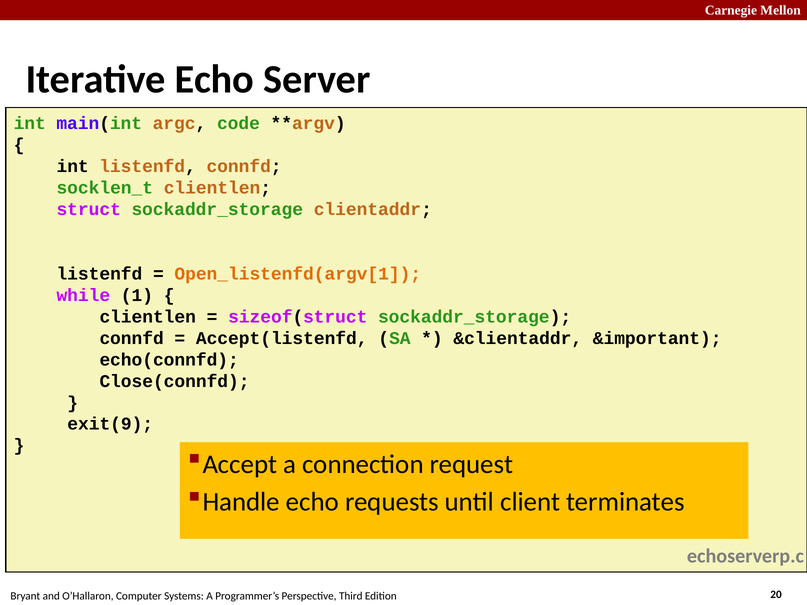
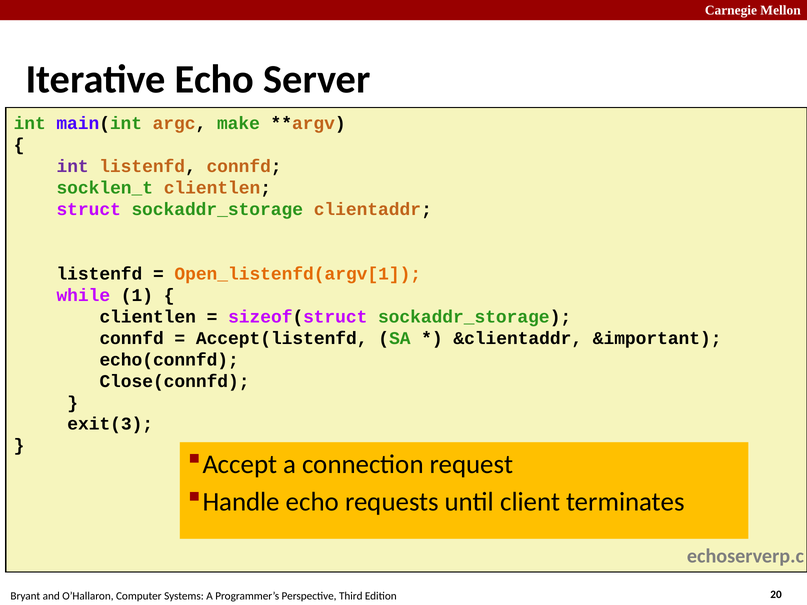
code: code -> make
int at (73, 167) colour: black -> purple
exit(9: exit(9 -> exit(3
